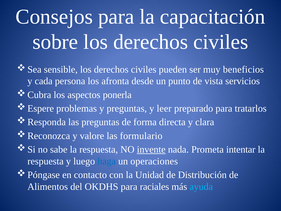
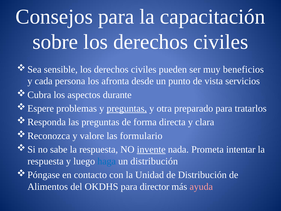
ponerla: ponerla -> durante
preguntas at (127, 108) underline: none -> present
leer: leer -> otra
un operaciones: operaciones -> distribución
raciales: raciales -> director
ayuda colour: light blue -> pink
